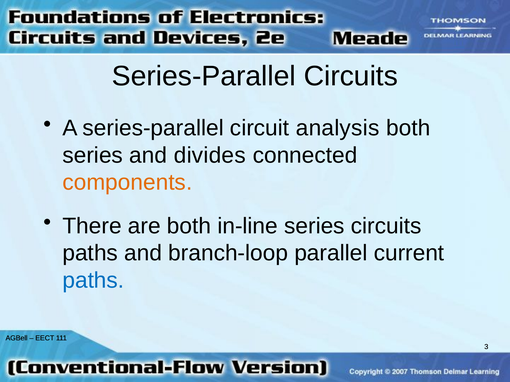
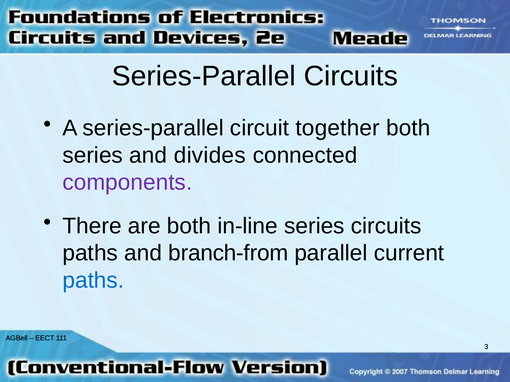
analysis: analysis -> together
components colour: orange -> purple
branch-loop: branch-loop -> branch-from
